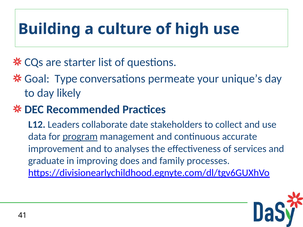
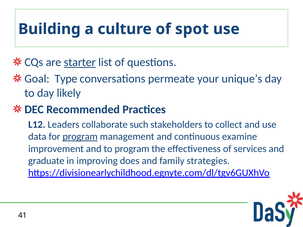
high: high -> spot
starter underline: none -> present
date: date -> such
accurate: accurate -> examine
to analyses: analyses -> program
processes: processes -> strategies
